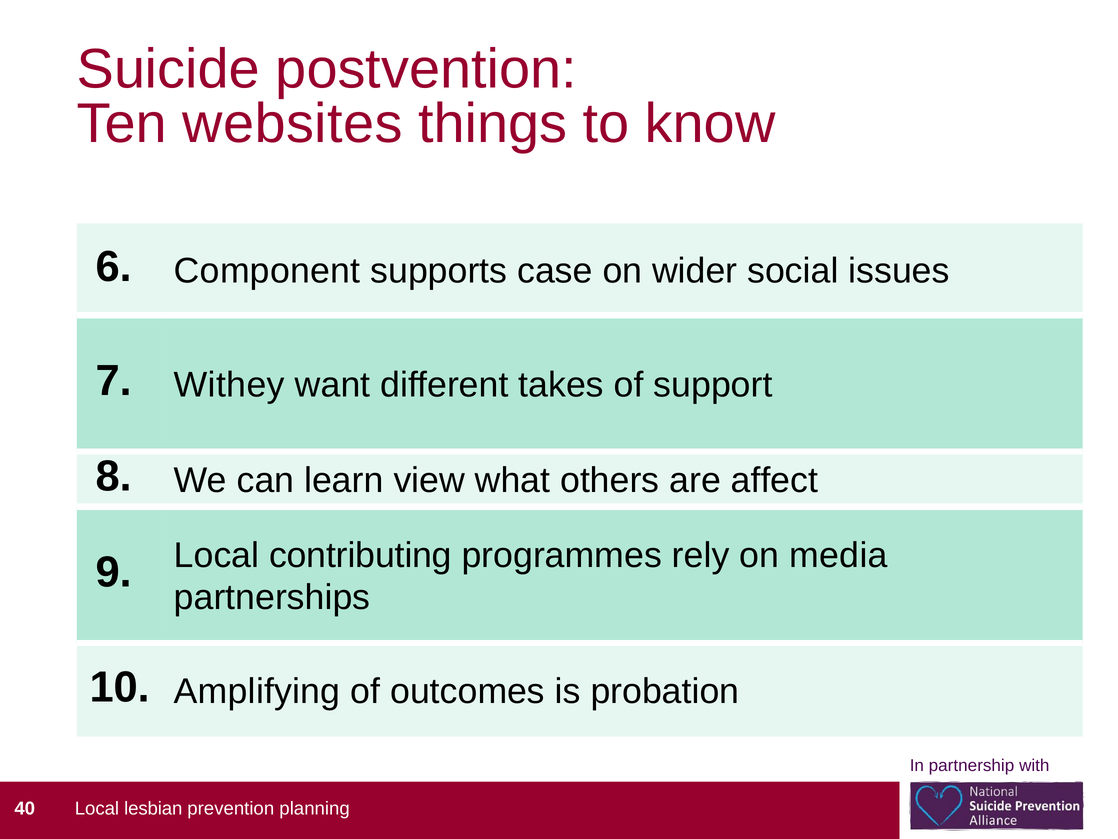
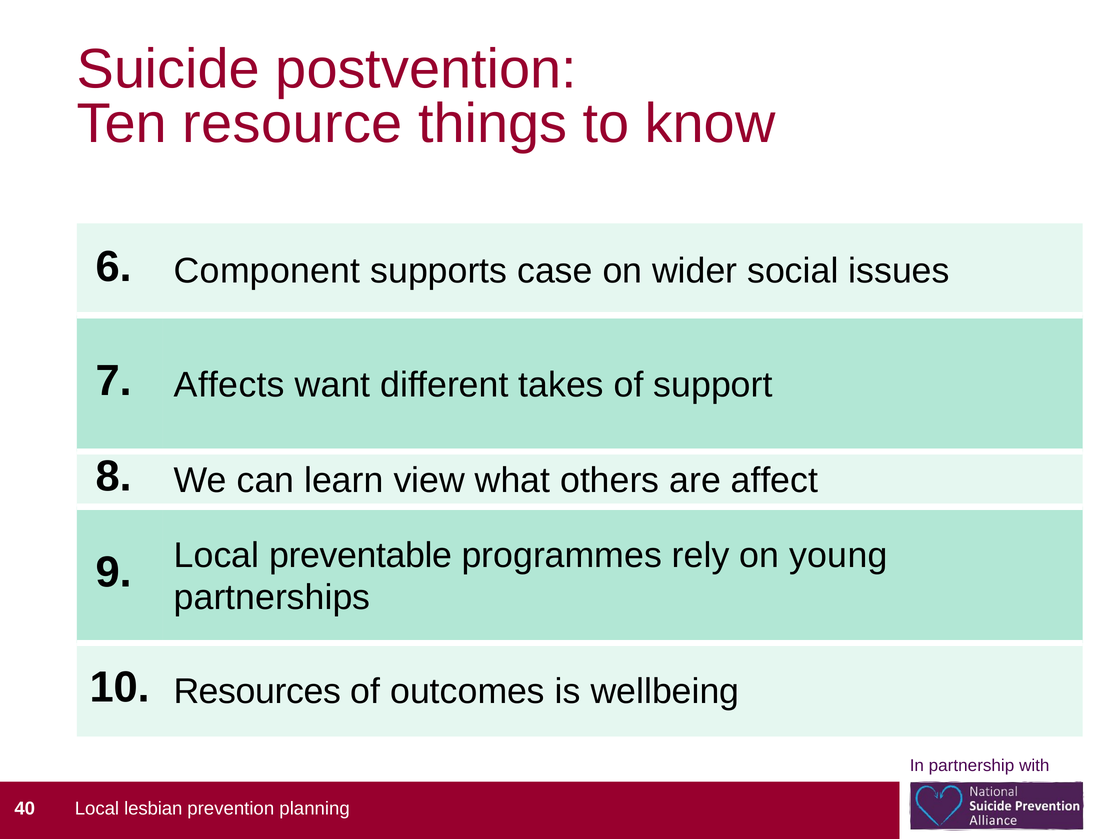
websites: websites -> resource
Withey: Withey -> Affects
contributing: contributing -> preventable
media: media -> young
Amplifying: Amplifying -> Resources
probation: probation -> wellbeing
